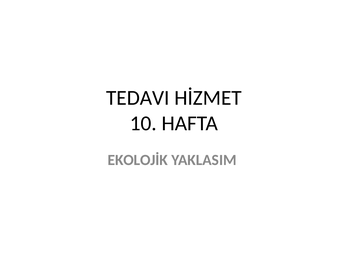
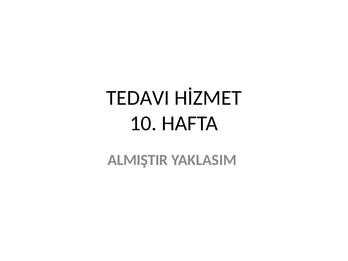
EKOLOJİK: EKOLOJİK -> ALMIŞTIR
